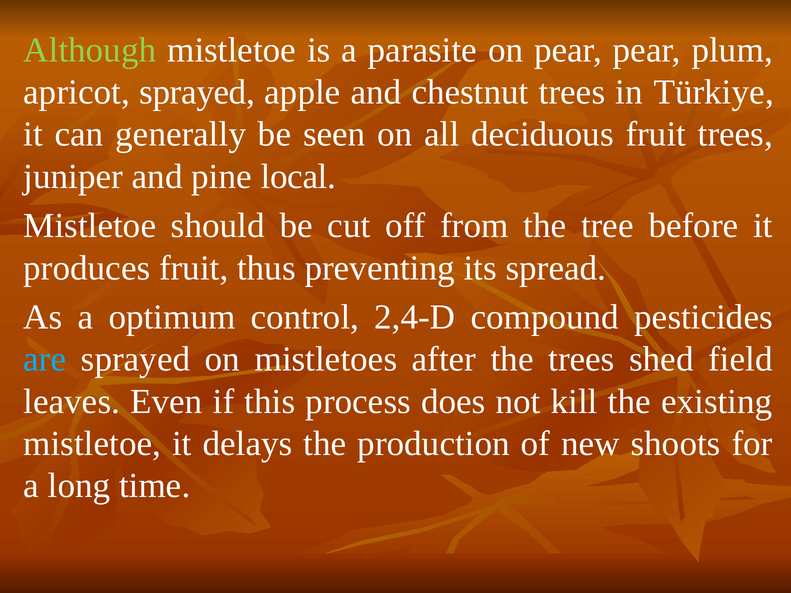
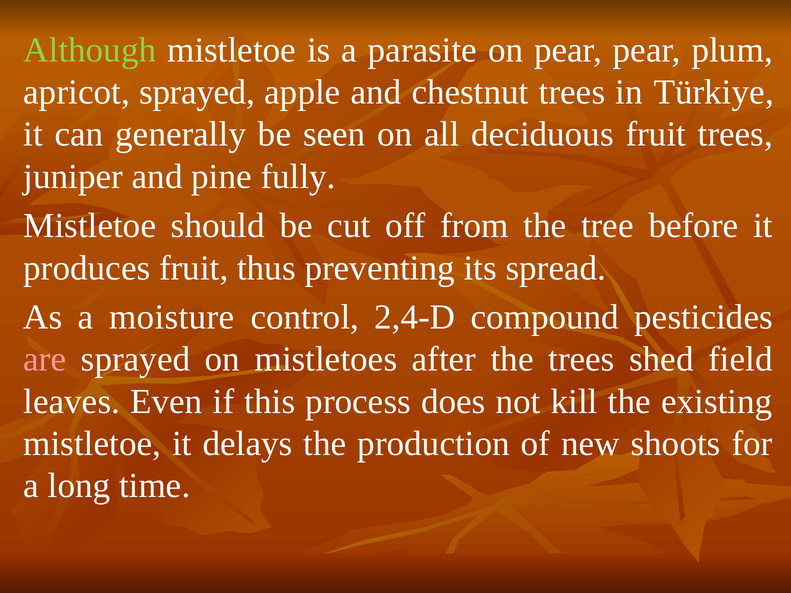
local: local -> fully
optimum: optimum -> moisture
are colour: light blue -> pink
